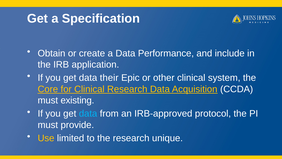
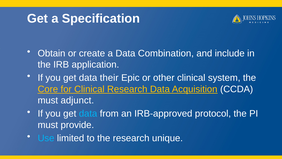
Performance: Performance -> Combination
existing: existing -> adjunct
Use colour: yellow -> light blue
